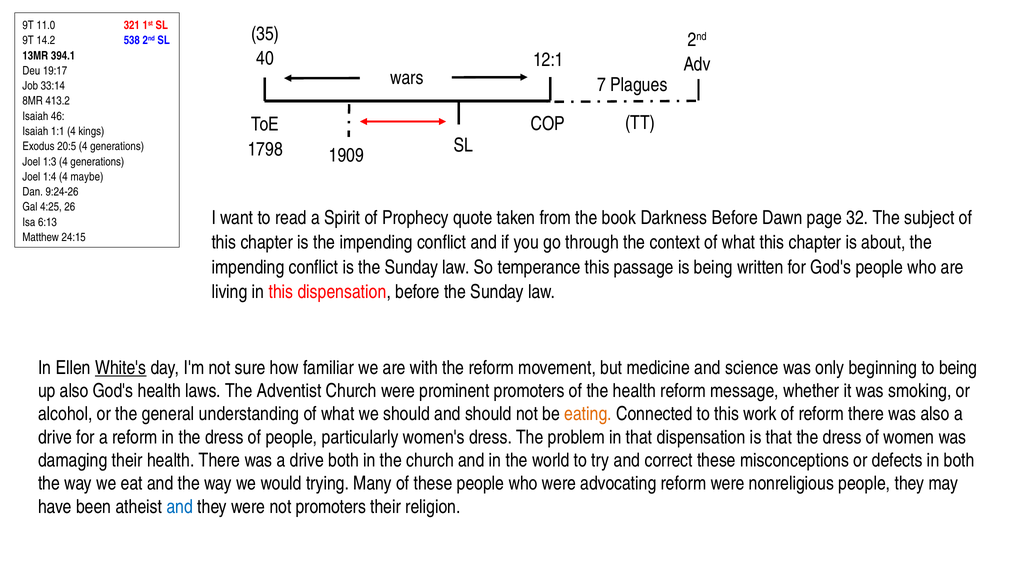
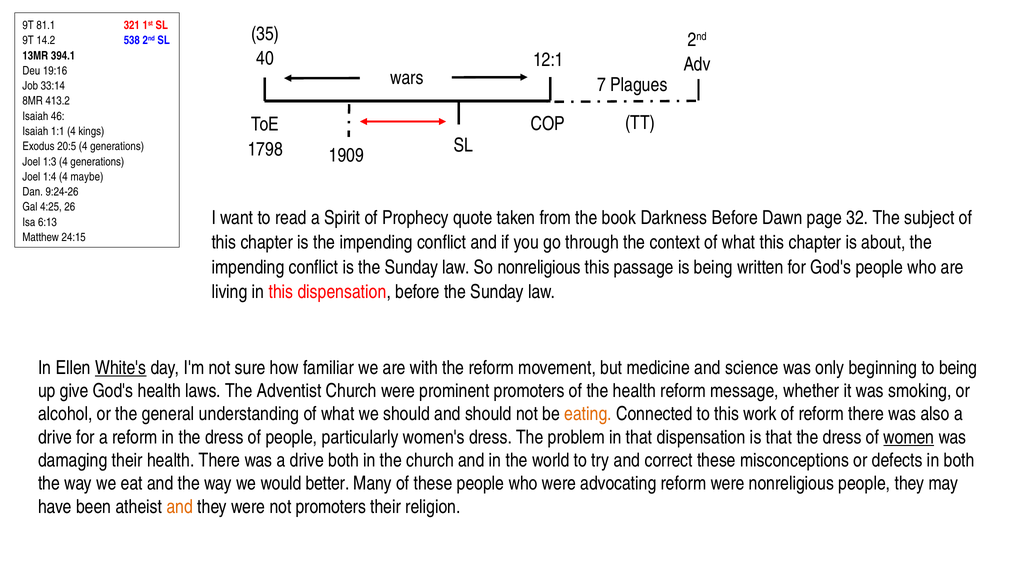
11.0: 11.0 -> 81.1
19:17: 19:17 -> 19:16
So temperance: temperance -> nonreligious
up also: also -> give
women underline: none -> present
trying: trying -> better
and at (180, 507) colour: blue -> orange
